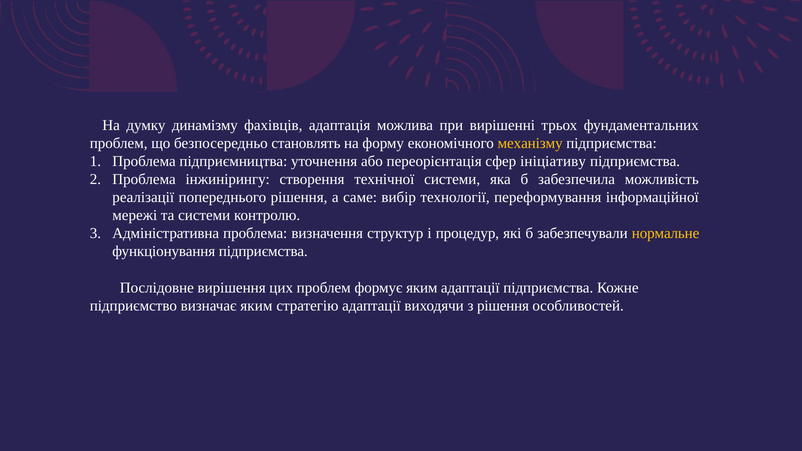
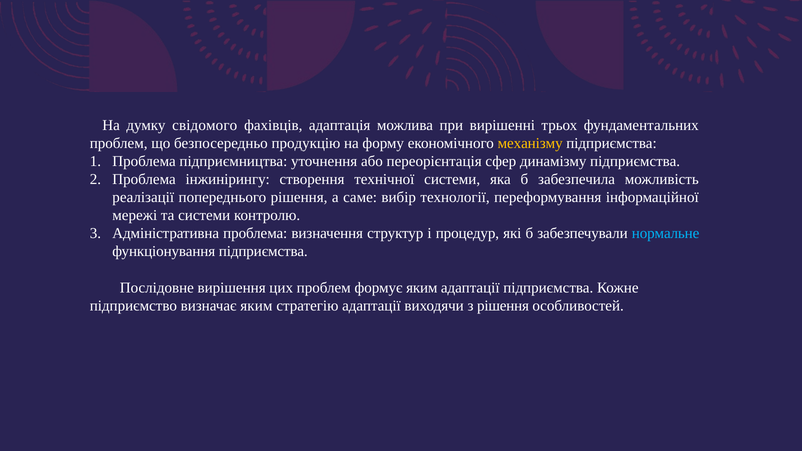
динамізму: динамізму -> свідомого
становлять: становлять -> продукцію
ініціативу: ініціативу -> динамізму
нормальне colour: yellow -> light blue
